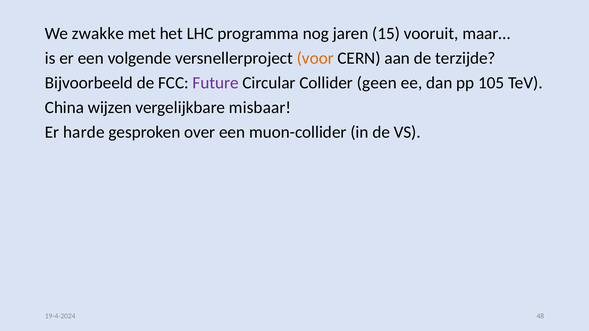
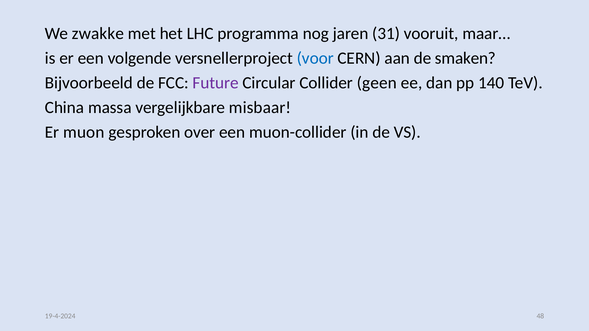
15: 15 -> 31
voor colour: orange -> blue
terzijde: terzijde -> smaken
105: 105 -> 140
wijzen: wijzen -> massa
harde: harde -> muon
